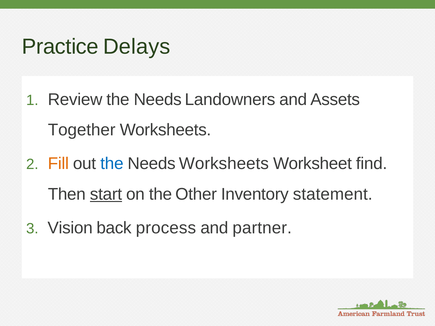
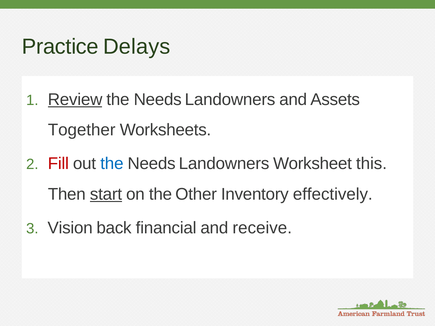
Review underline: none -> present
Fill colour: orange -> red
Worksheets at (224, 164): Worksheets -> Landowners
find: find -> this
statement: statement -> effectively
process: process -> financial
partner: partner -> receive
